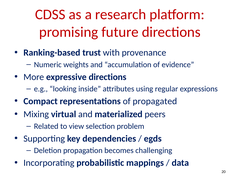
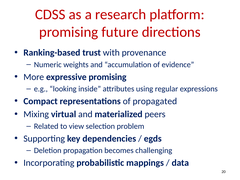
expressive directions: directions -> promising
